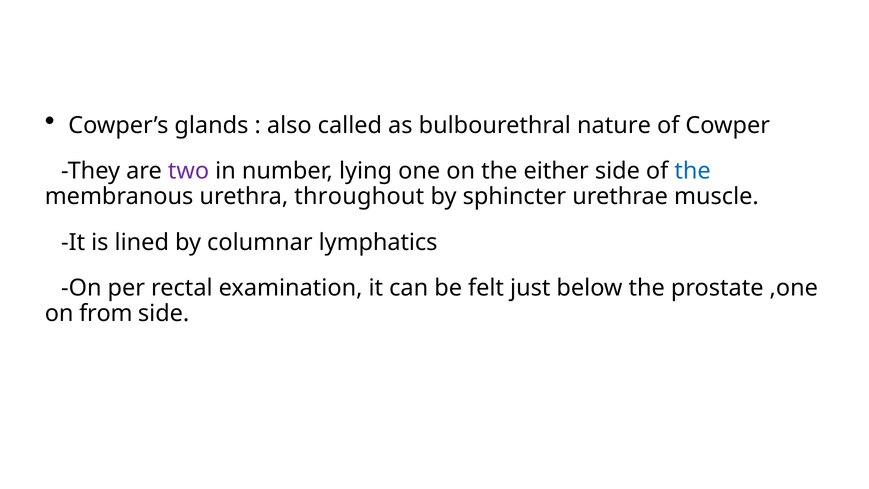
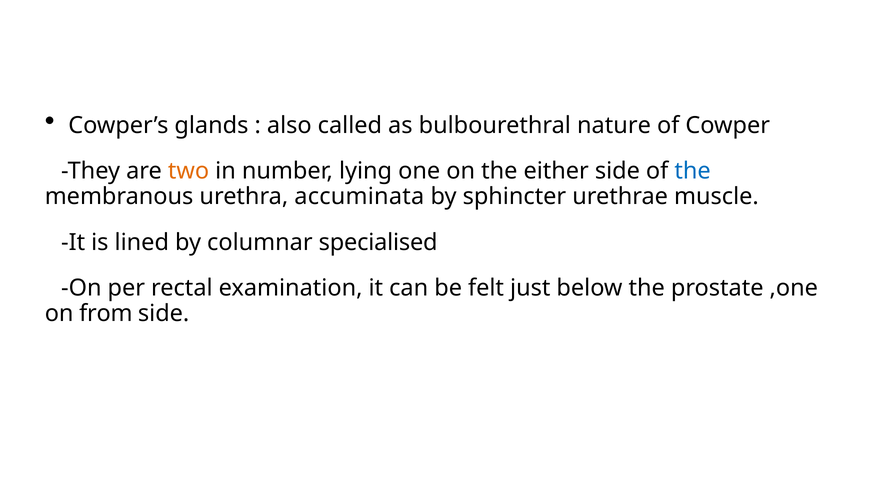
two colour: purple -> orange
throughout: throughout -> accuminata
lymphatics: lymphatics -> specialised
